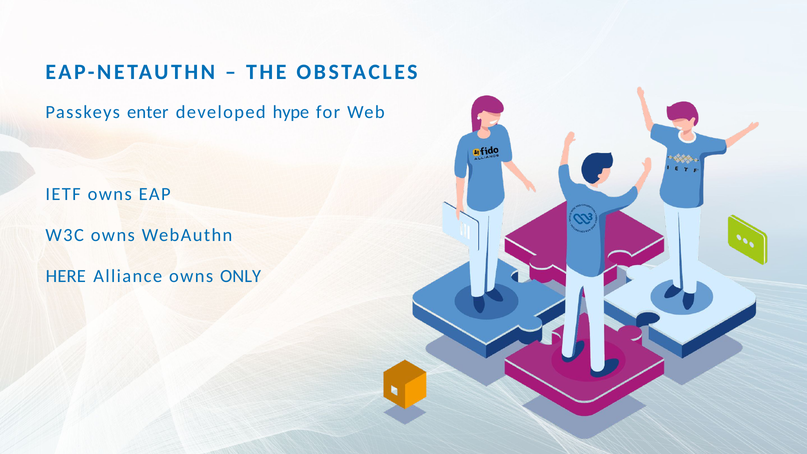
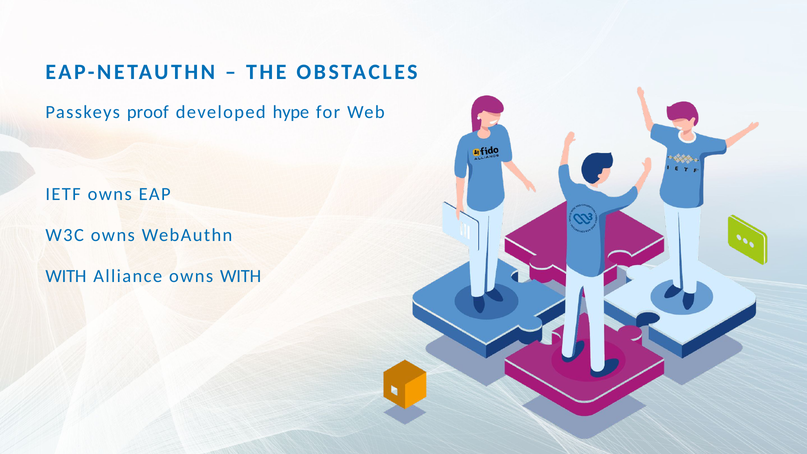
enter: enter -> proof
HERE at (66, 276): HERE -> WITH
owns ONLY: ONLY -> WITH
